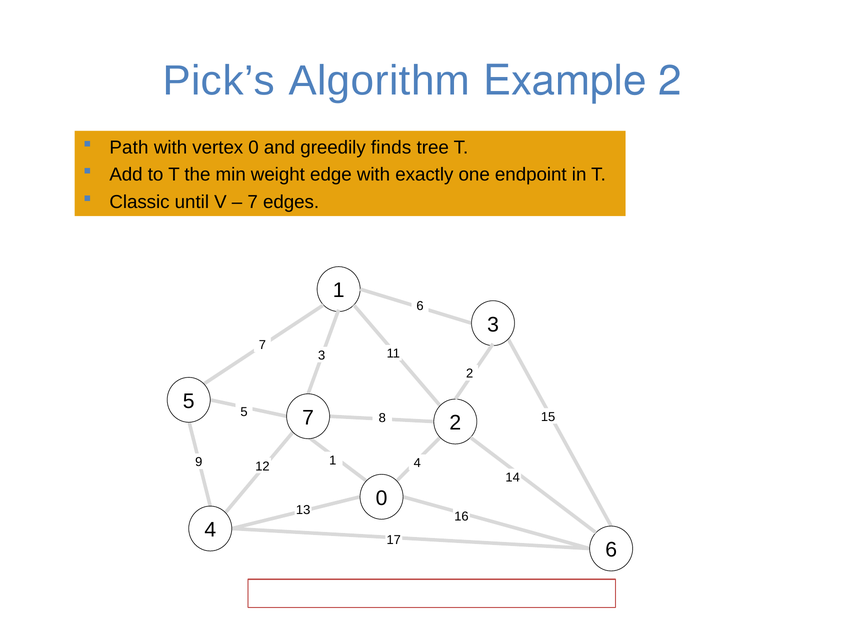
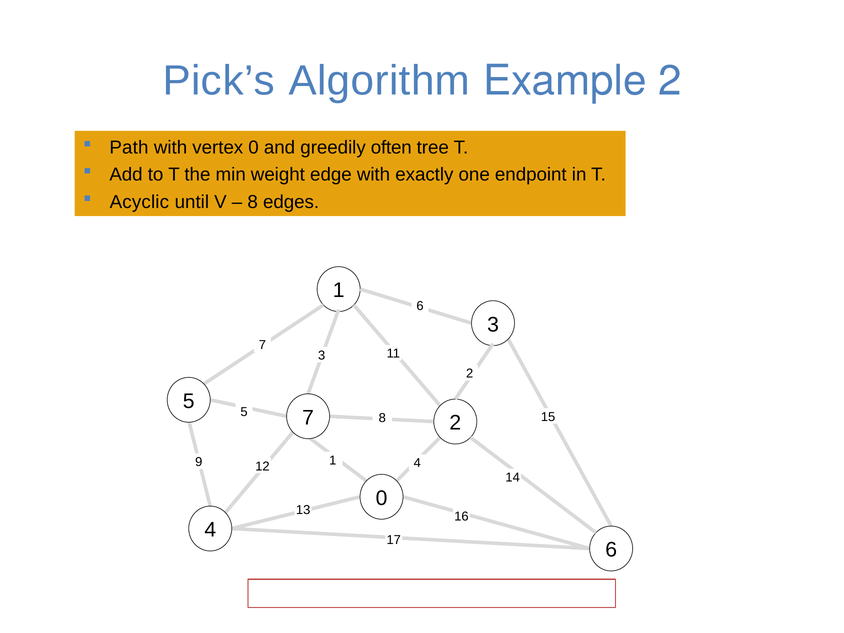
finds: finds -> often
Classic: Classic -> Acyclic
7 at (253, 202): 7 -> 8
